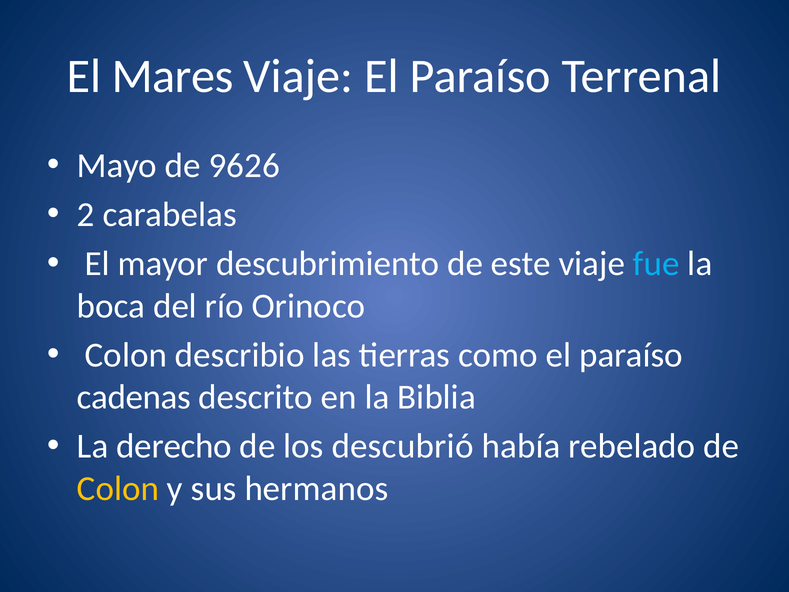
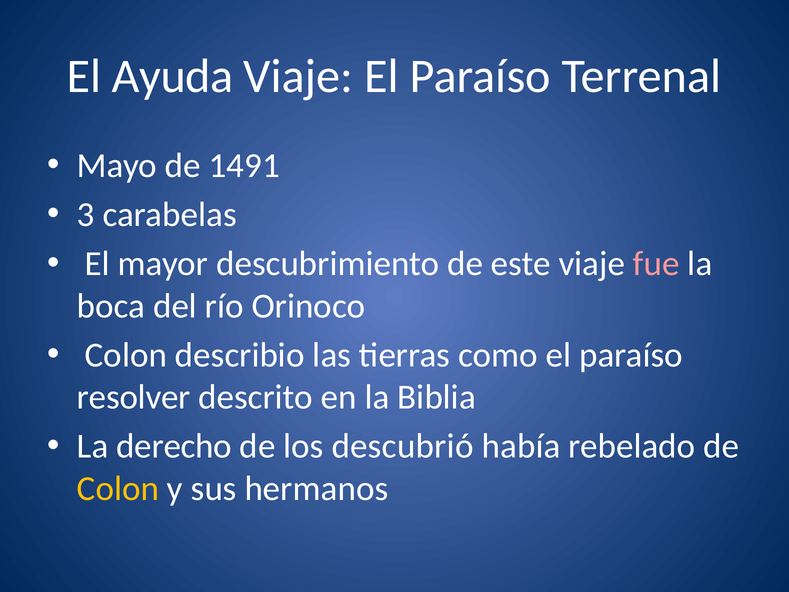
Mares: Mares -> Ayuda
9626: 9626 -> 1491
2: 2 -> 3
fue colour: light blue -> pink
cadenas: cadenas -> resolver
